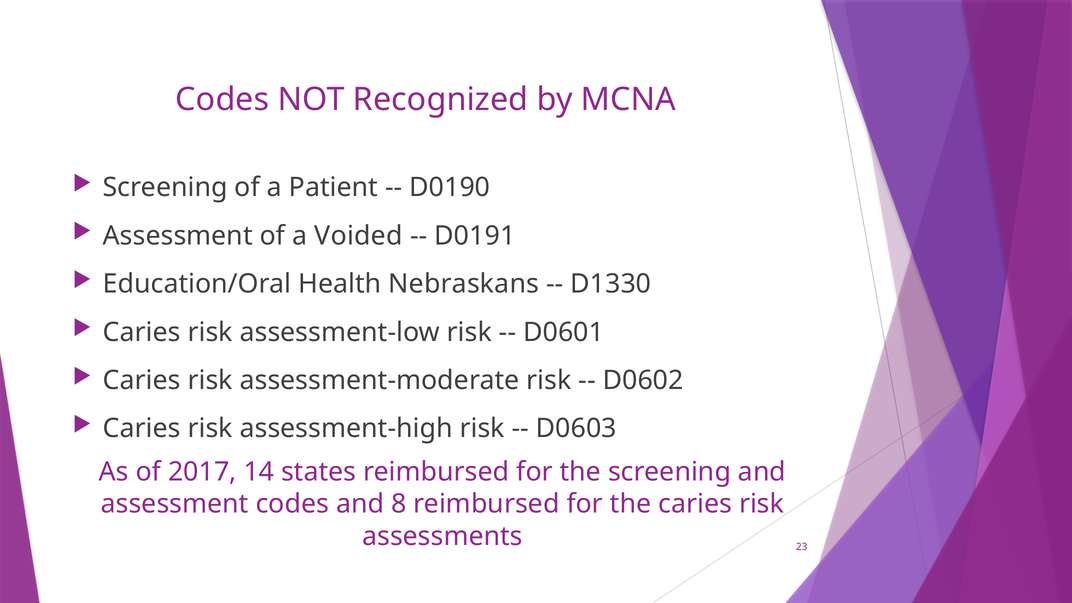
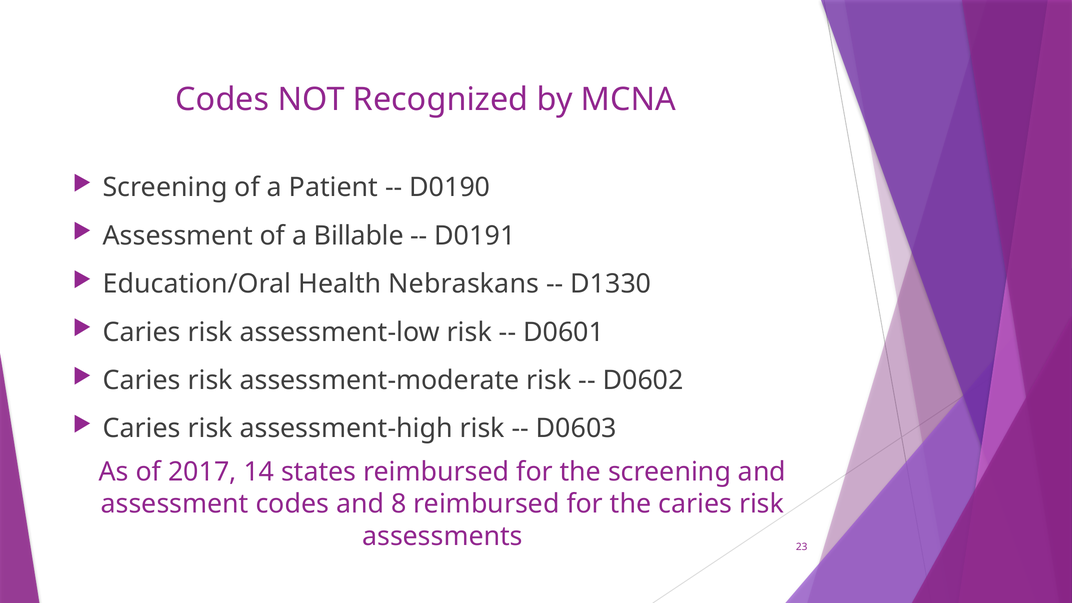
Voided: Voided -> Billable
